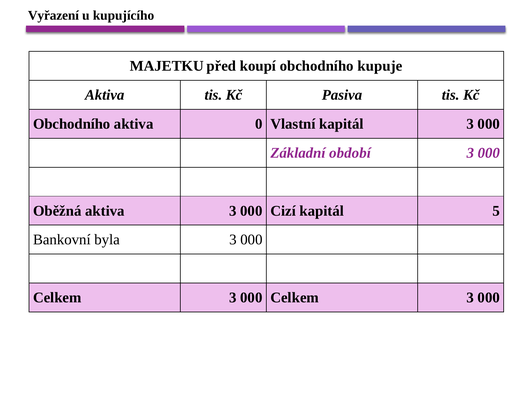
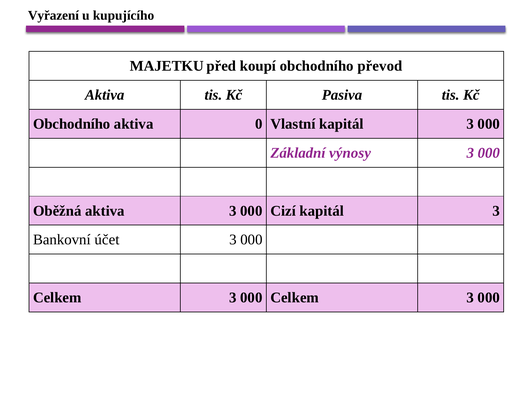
kupuje: kupuje -> převod
období: období -> výnosy
Cizí kapitál 5: 5 -> 3
byla: byla -> účet
